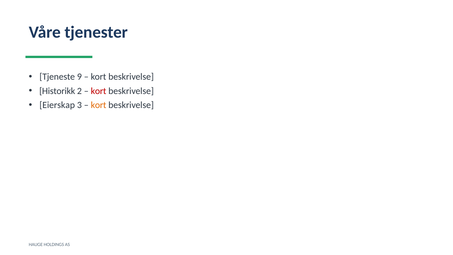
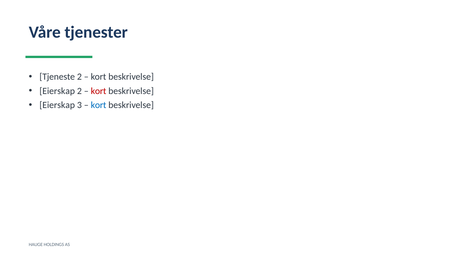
Tjeneste 9: 9 -> 2
Historikk at (57, 91): Historikk -> Eierskap
kort at (99, 105) colour: orange -> blue
